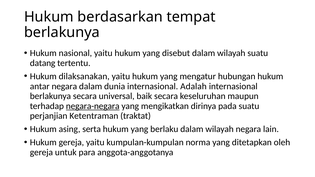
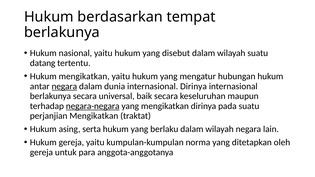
Hukum dilaksanakan: dilaksanakan -> mengikatkan
negara at (64, 86) underline: none -> present
internasional Adalah: Adalah -> Dirinya
perjanjian Ketentraman: Ketentraman -> Mengikatkan
